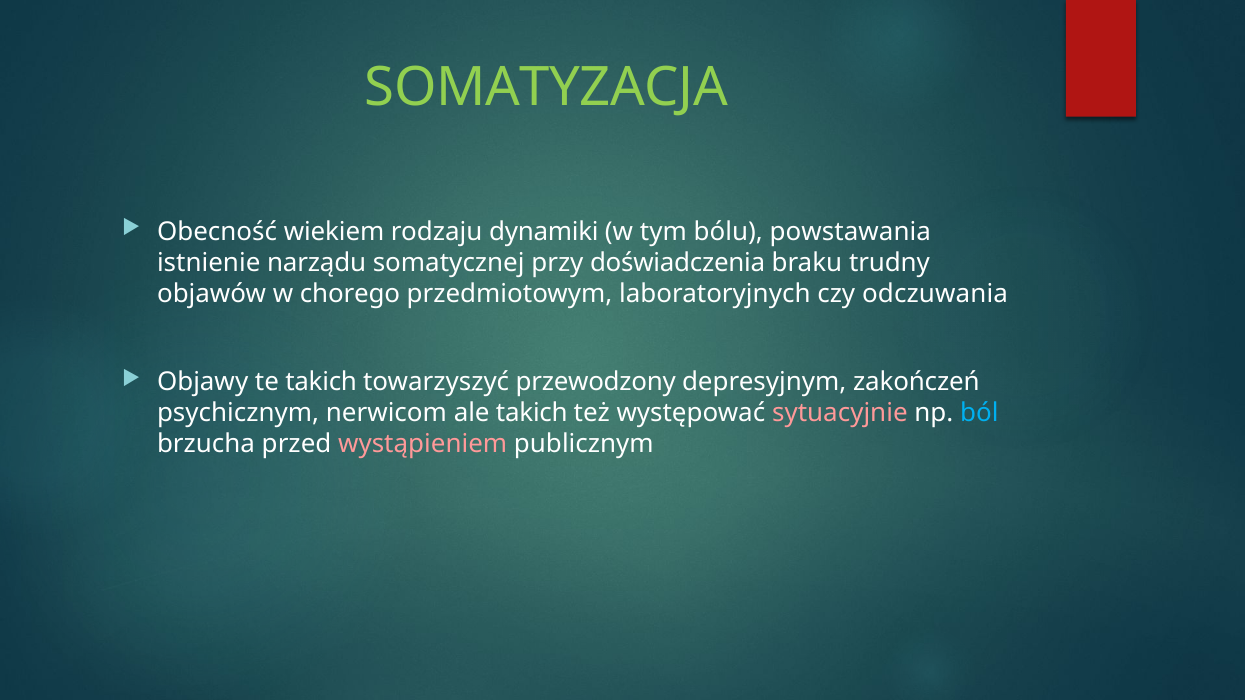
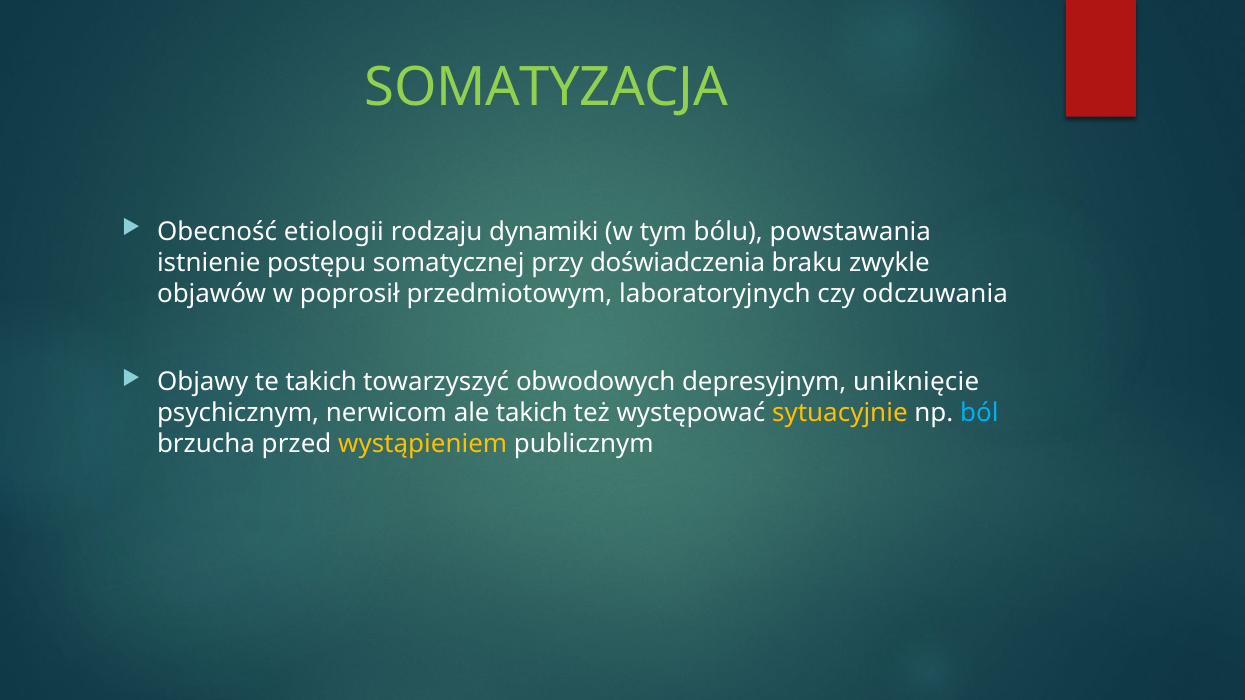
wiekiem: wiekiem -> etiologii
narządu: narządu -> postępu
trudny: trudny -> zwykle
chorego: chorego -> poprosił
przewodzony: przewodzony -> obwodowych
zakończeń: zakończeń -> uniknięcie
sytuacyjnie colour: pink -> yellow
wystąpieniem colour: pink -> yellow
